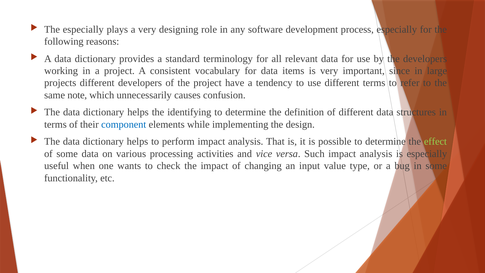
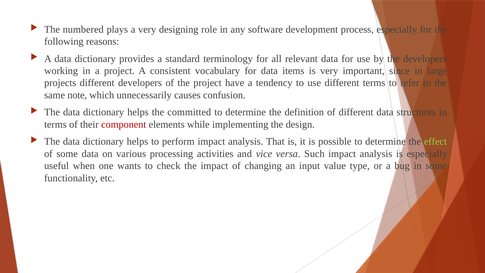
The especially: especially -> numbered
identifying: identifying -> committed
component colour: blue -> red
